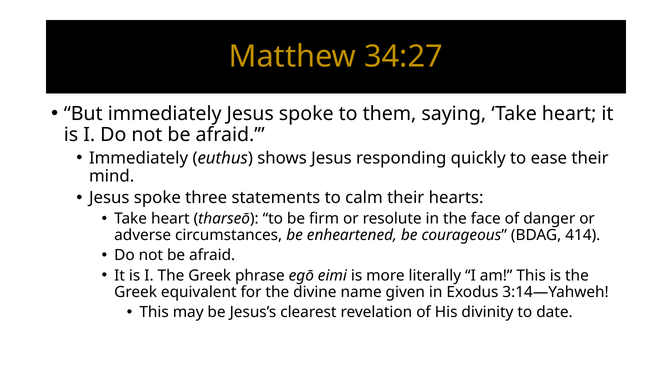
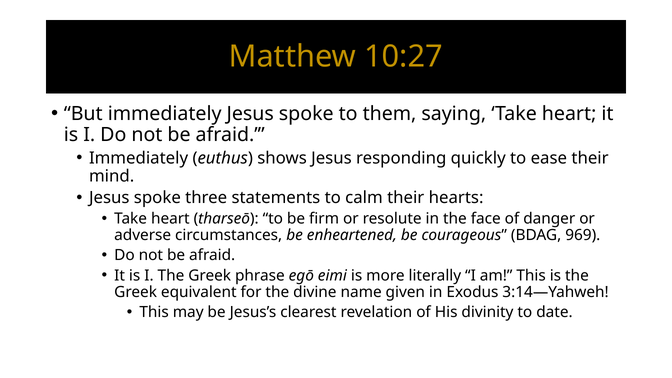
34:27: 34:27 -> 10:27
414: 414 -> 969
